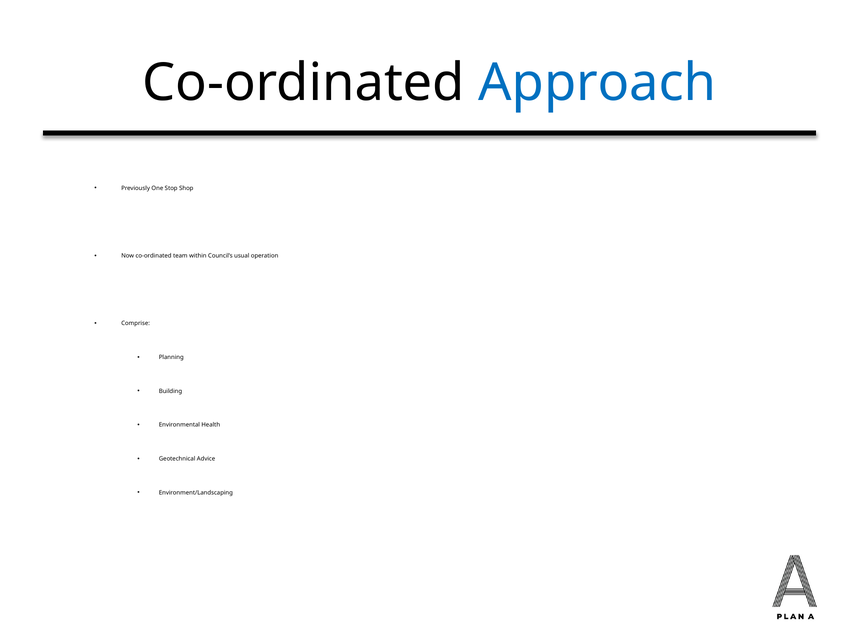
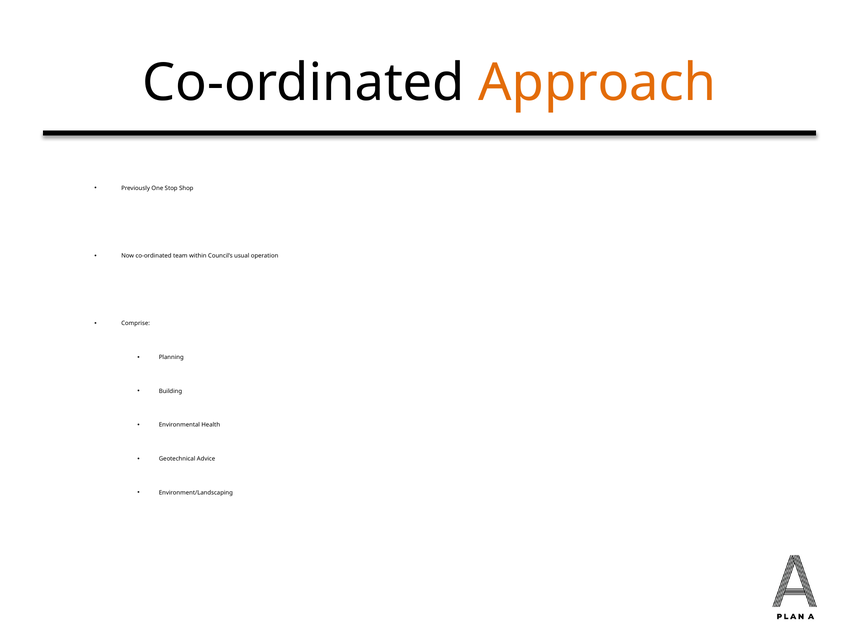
Approach colour: blue -> orange
